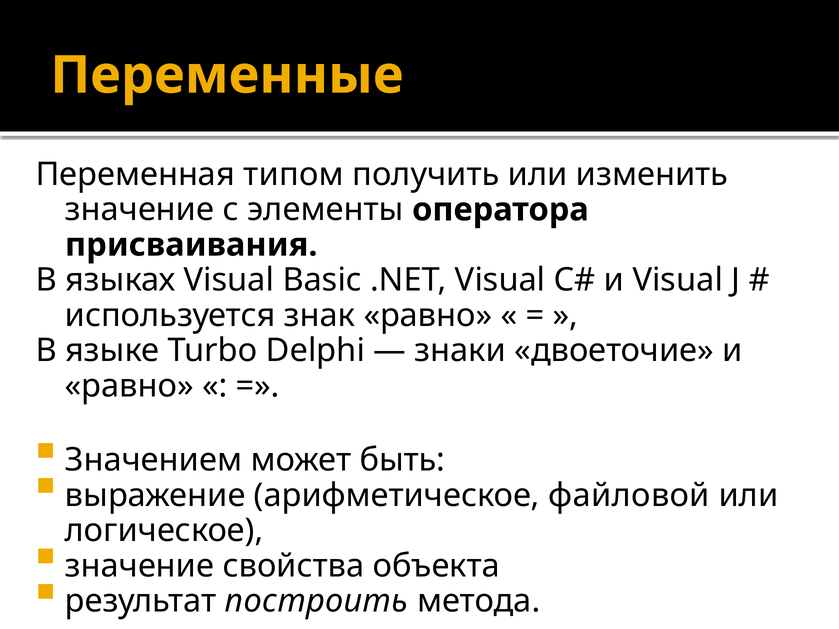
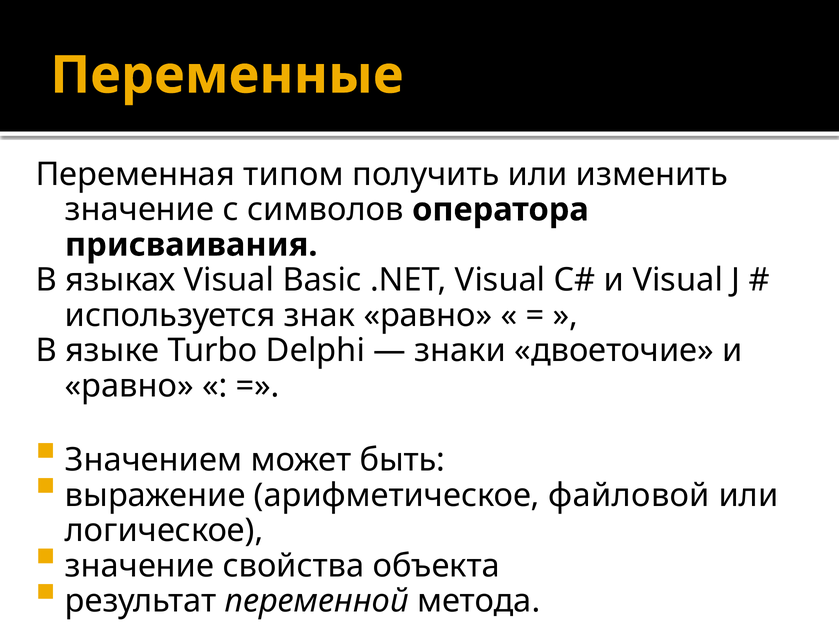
элементы: элементы -> символов
построить: построить -> переменной
